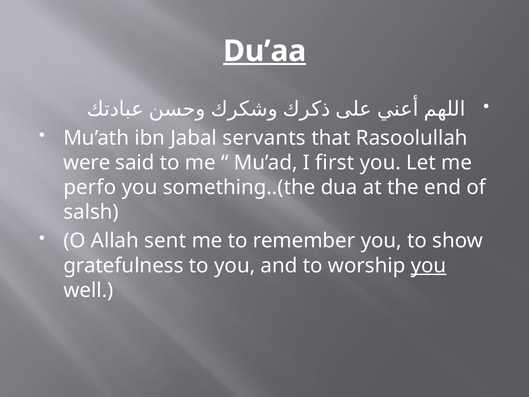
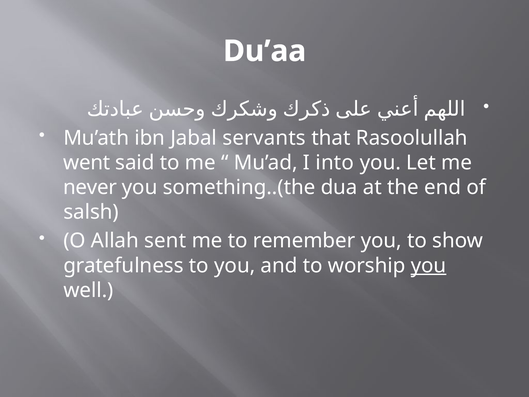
Du’aa underline: present -> none
were: were -> went
first: first -> into
perfo: perfo -> never
